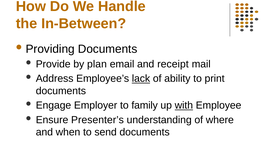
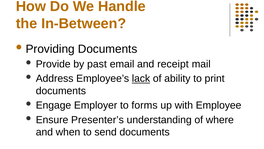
plan: plan -> past
family: family -> forms
with underline: present -> none
